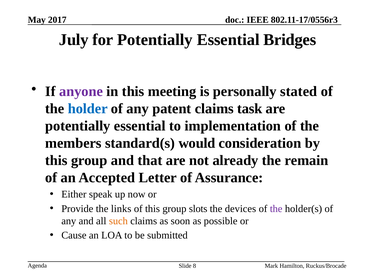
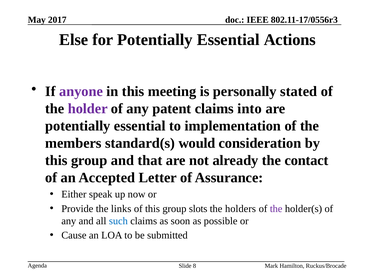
July: July -> Else
Bridges: Bridges -> Actions
holder colour: blue -> purple
task: task -> into
remain: remain -> contact
devices: devices -> holders
such colour: orange -> blue
